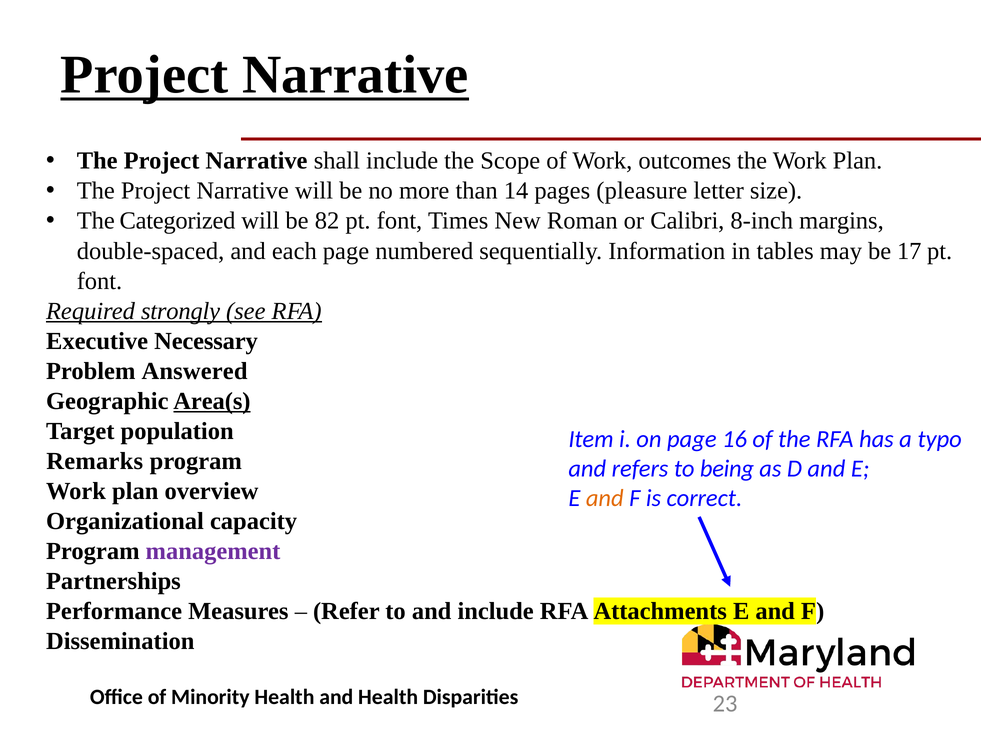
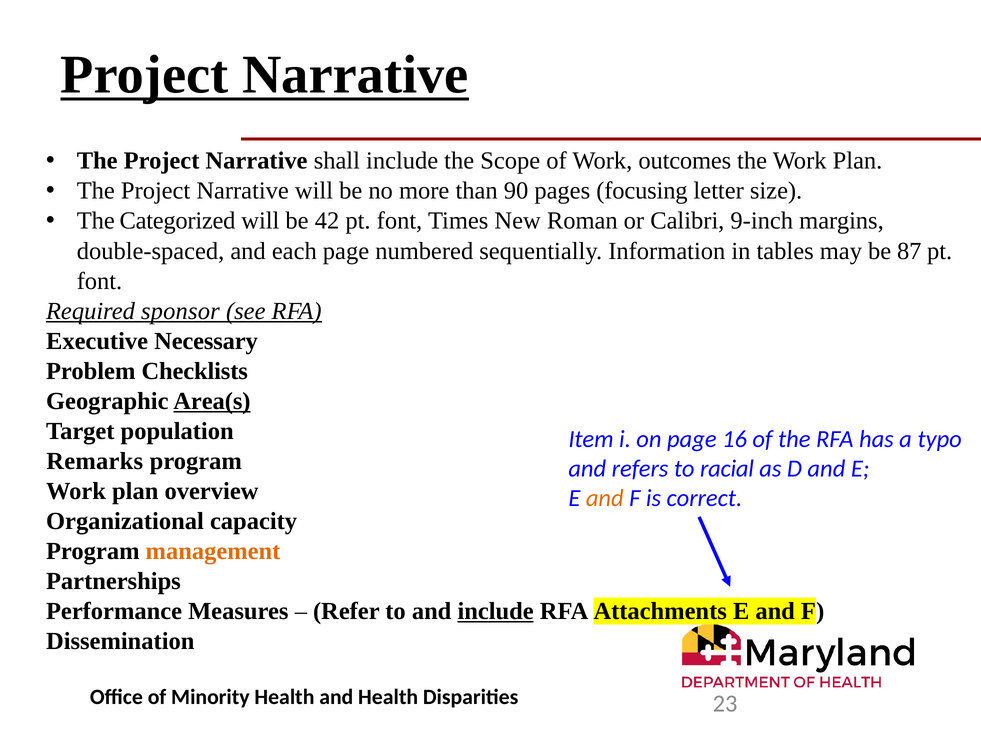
14: 14 -> 90
pleasure: pleasure -> focusing
82: 82 -> 42
8-inch: 8-inch -> 9-inch
17: 17 -> 87
strongly: strongly -> sponsor
Answered: Answered -> Checklists
being: being -> racial
management colour: purple -> orange
include at (496, 611) underline: none -> present
